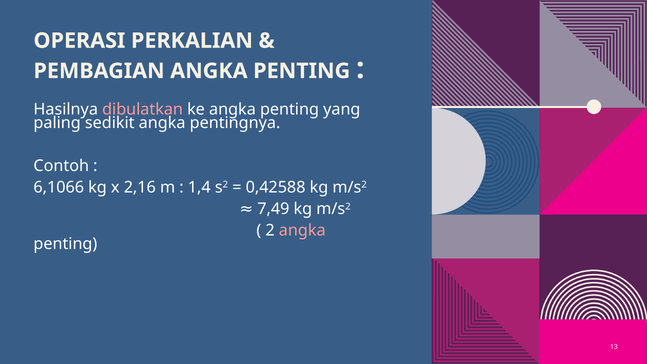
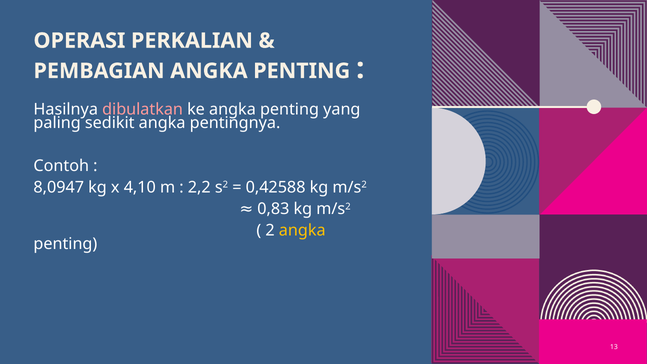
6,1066: 6,1066 -> 8,0947
2,16: 2,16 -> 4,10
1,4: 1,4 -> 2,2
7,49: 7,49 -> 0,83
angka at (302, 231) colour: pink -> yellow
